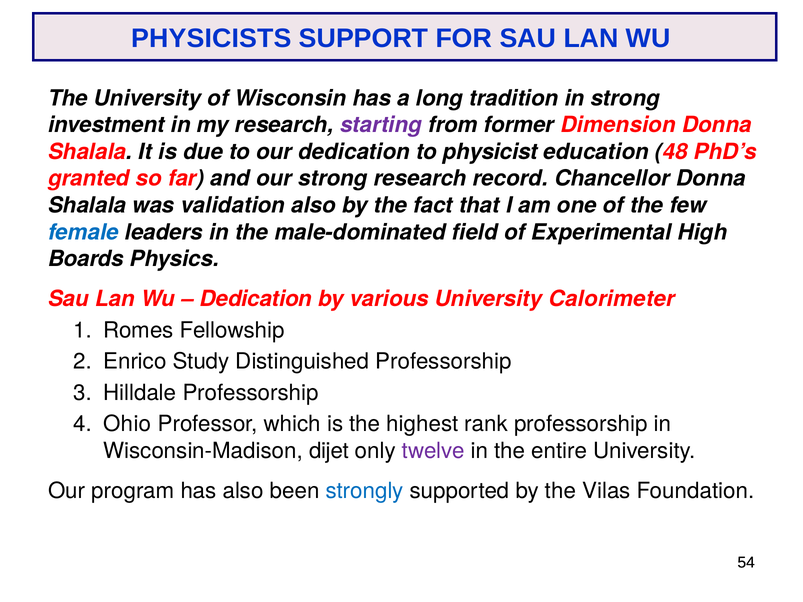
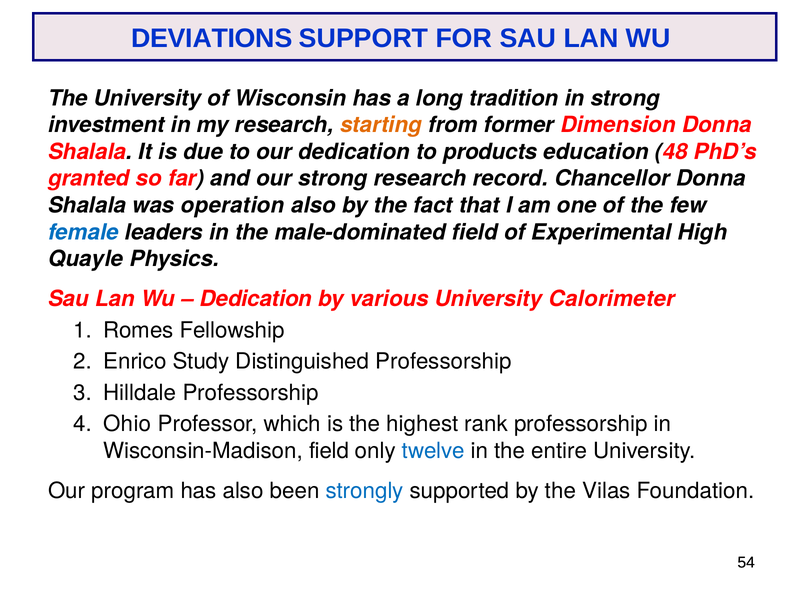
PHYSICISTS: PHYSICISTS -> DEVIATIONS
starting colour: purple -> orange
physicist: physicist -> products
validation: validation -> operation
Boards: Boards -> Quayle
Wisconsin-Madison dijet: dijet -> field
twelve colour: purple -> blue
